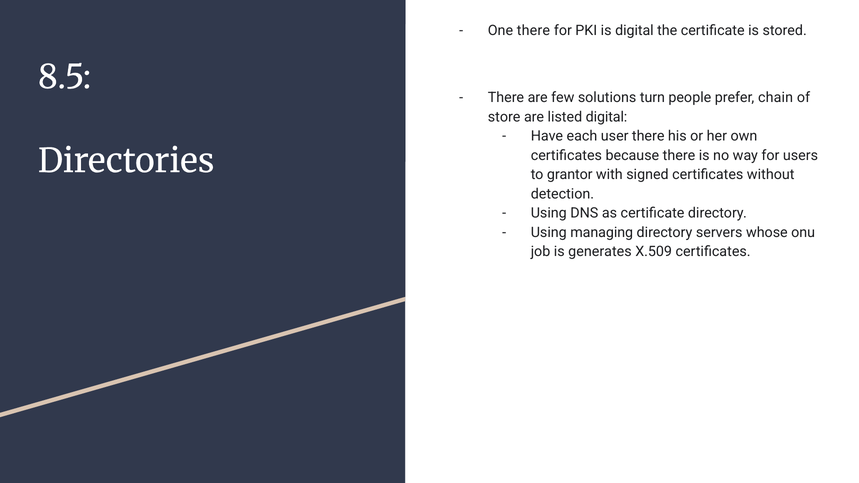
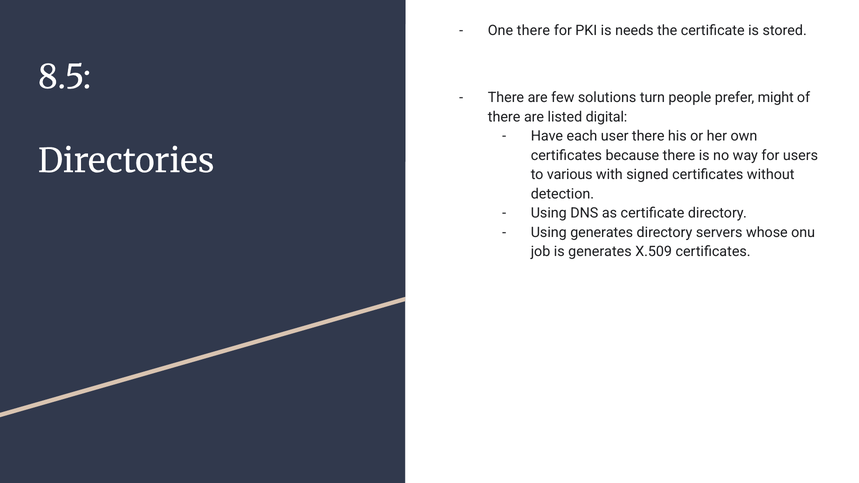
is digital: digital -> needs
chain: chain -> might
store at (504, 117): store -> there
grantor: grantor -> various
Using managing: managing -> generates
